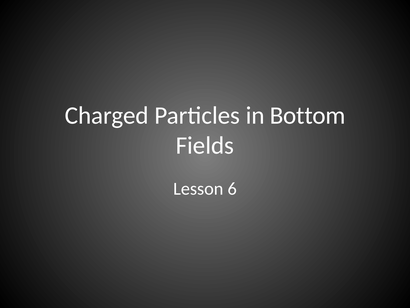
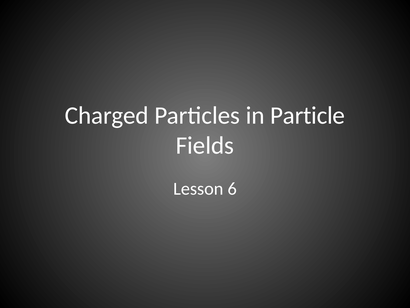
Bottom: Bottom -> Particle
